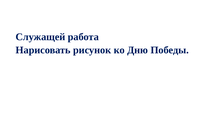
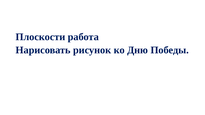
Служащей: Служащей -> Плоскости
